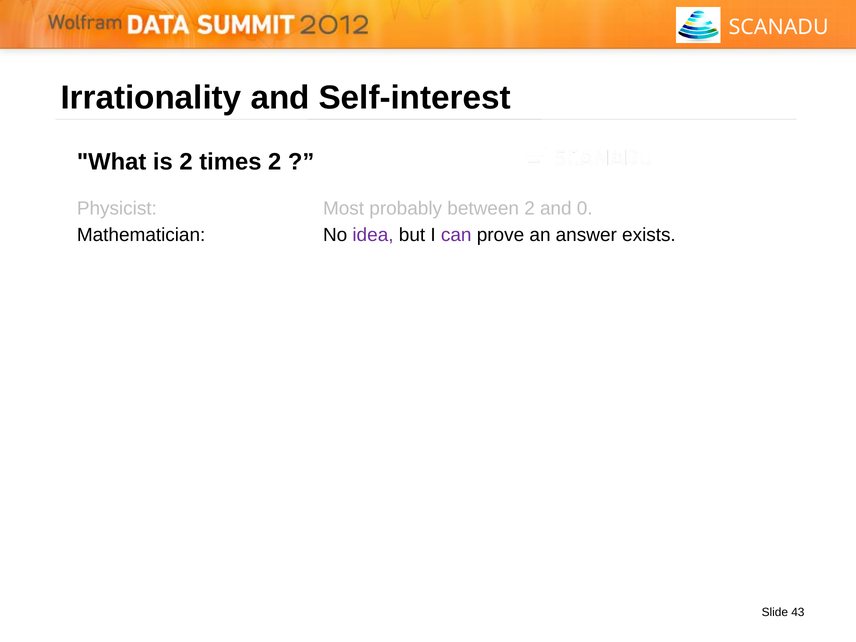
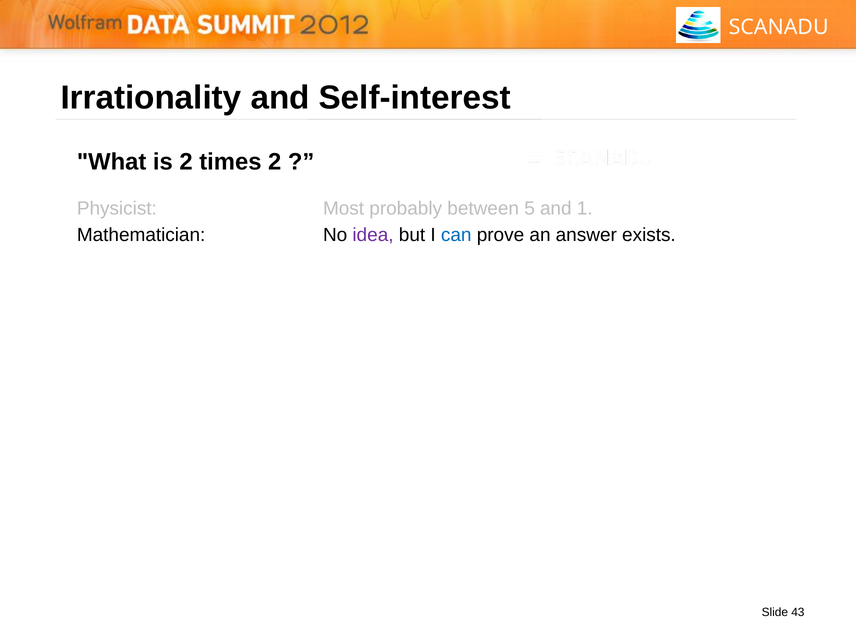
between 2: 2 -> 5
0: 0 -> 1
can colour: purple -> blue
